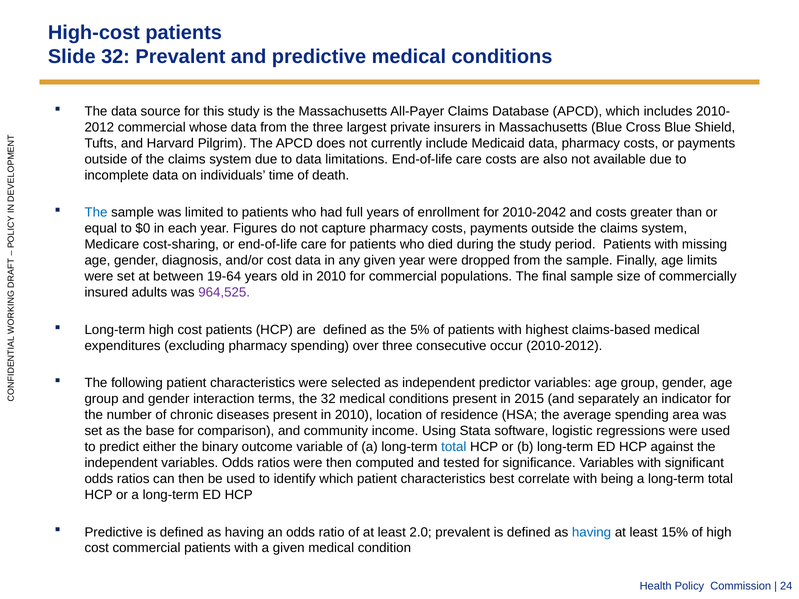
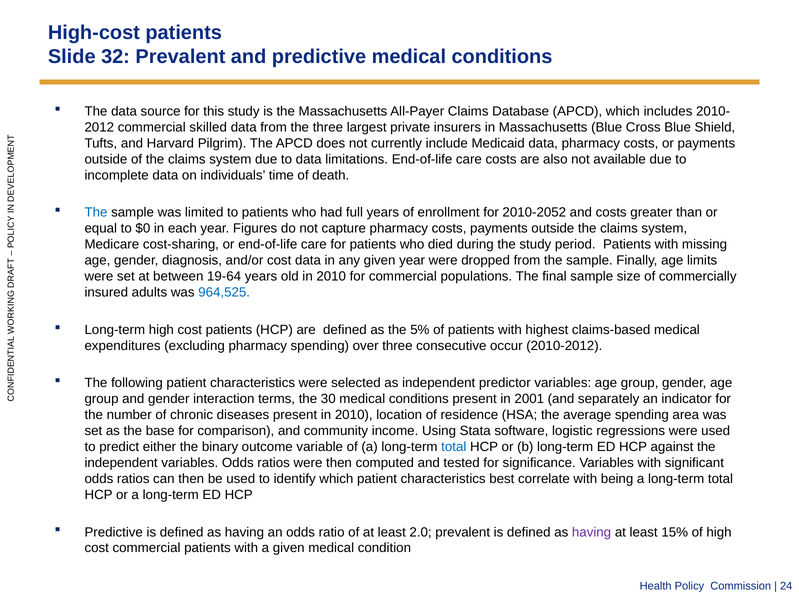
whose: whose -> skilled
2010-2042: 2010-2042 -> 2010-2052
964,525 colour: purple -> blue
the 32: 32 -> 30
2015: 2015 -> 2001
having at (592, 532) colour: blue -> purple
